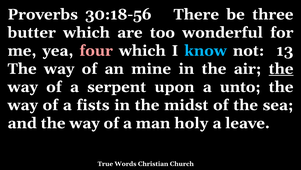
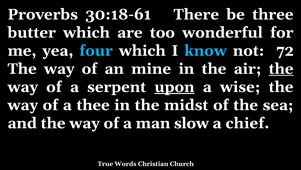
30:18-56: 30:18-56 -> 30:18-61
four colour: pink -> light blue
13: 13 -> 72
upon underline: none -> present
unto: unto -> wise
fists: fists -> thee
holy: holy -> slow
leave: leave -> chief
